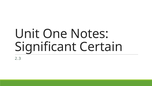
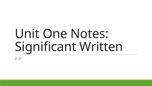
Certain: Certain -> Written
